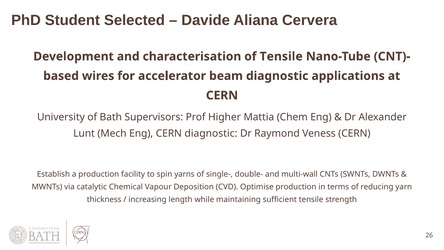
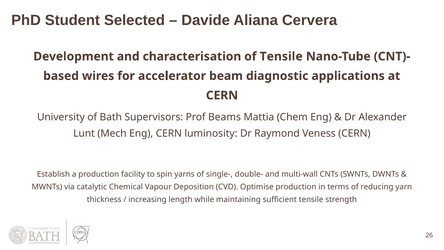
Higher: Higher -> Beams
CERN diagnostic: diagnostic -> luminosity
